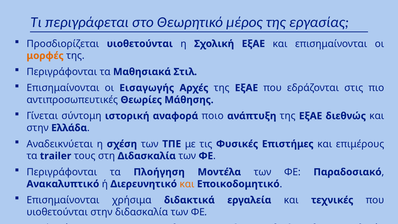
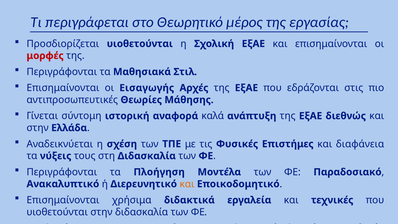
μορφές colour: orange -> red
ποιο: ποιο -> καλά
επιμέρους: επιμέρους -> διαφάνεια
trailer: trailer -> νύξεις
